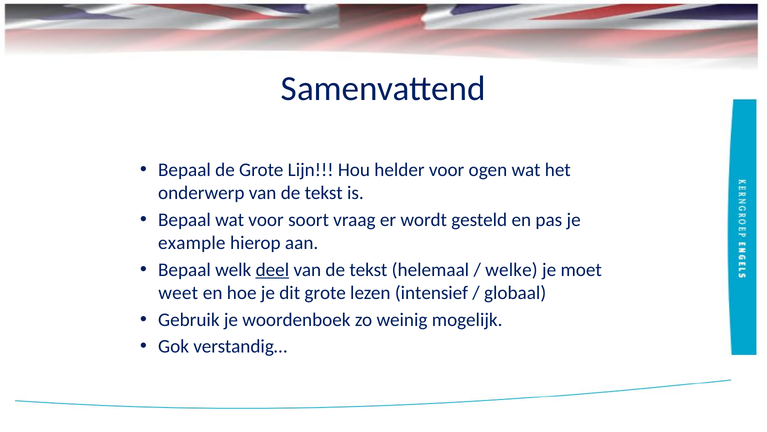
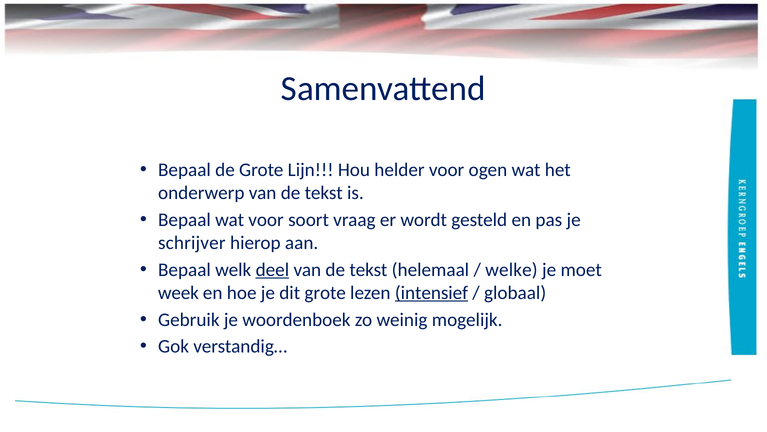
example: example -> schrijver
weet: weet -> week
intensief underline: none -> present
